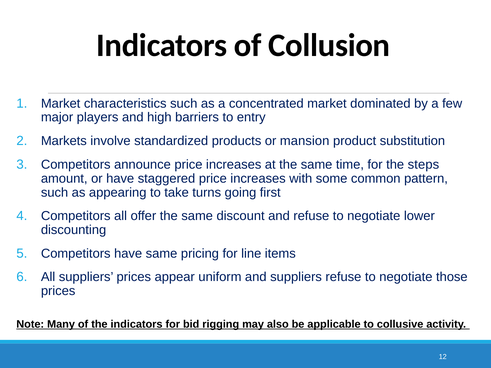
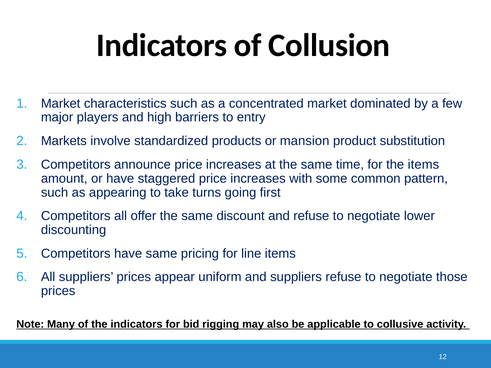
the steps: steps -> items
